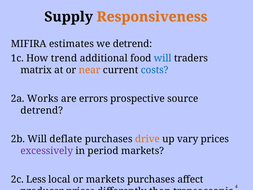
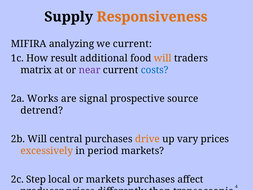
estimates: estimates -> analyzing
we detrend: detrend -> current
trend: trend -> result
will at (163, 58) colour: blue -> orange
near colour: orange -> purple
errors: errors -> signal
deflate: deflate -> central
excessively colour: purple -> orange
Less: Less -> Step
